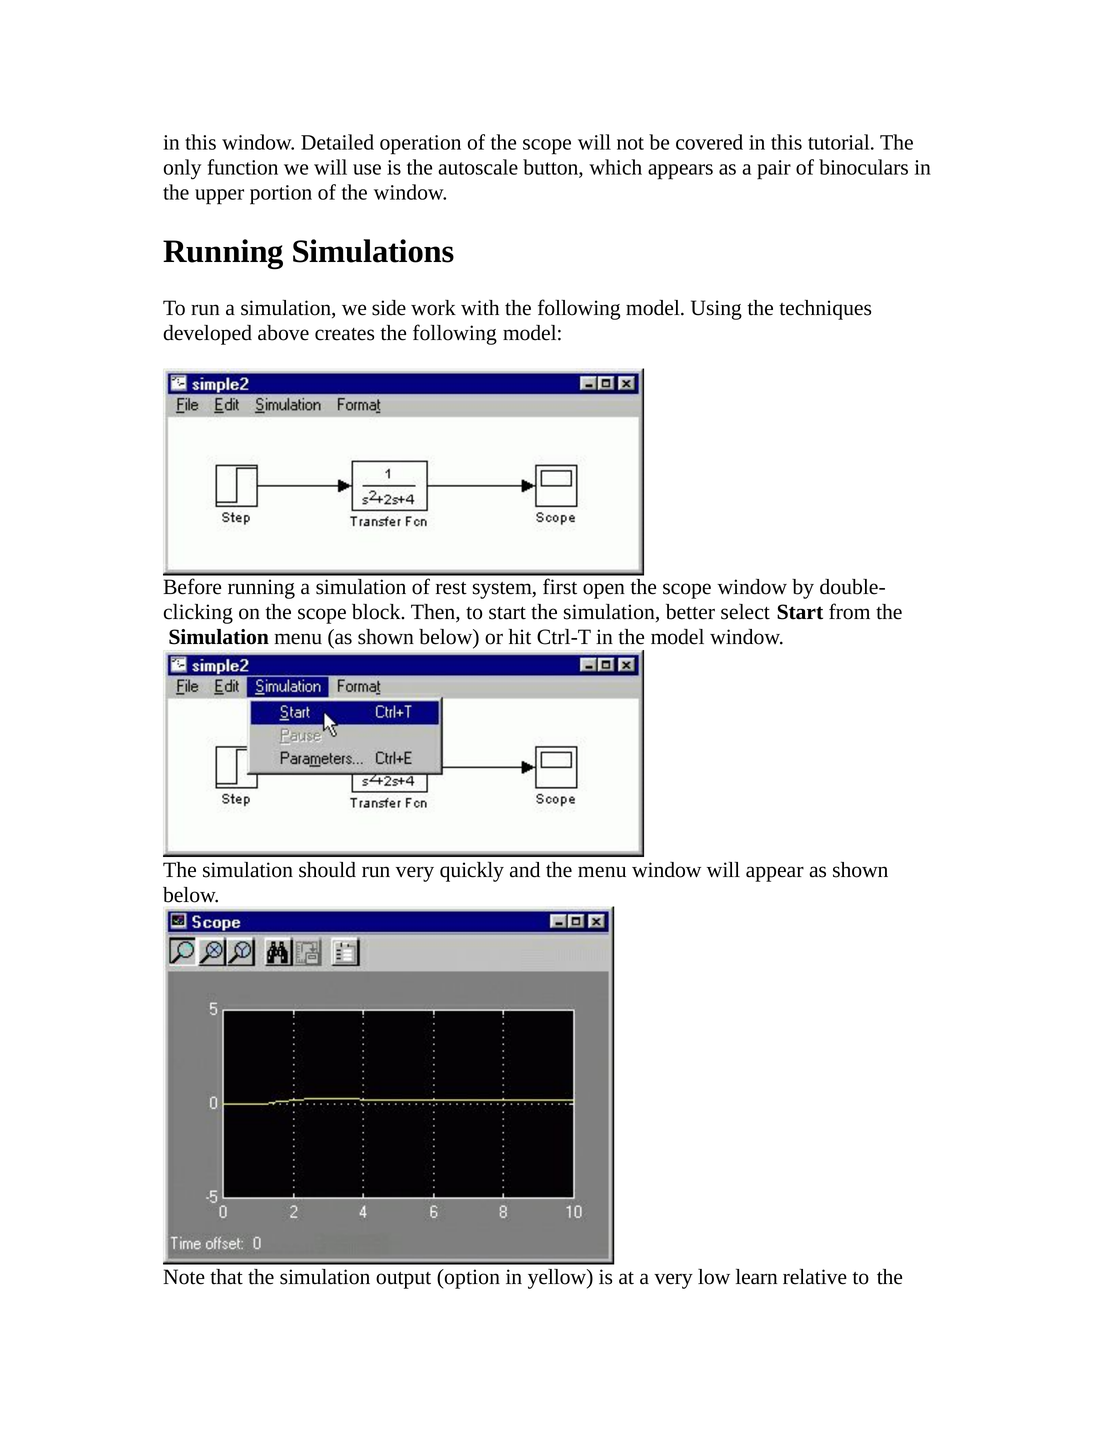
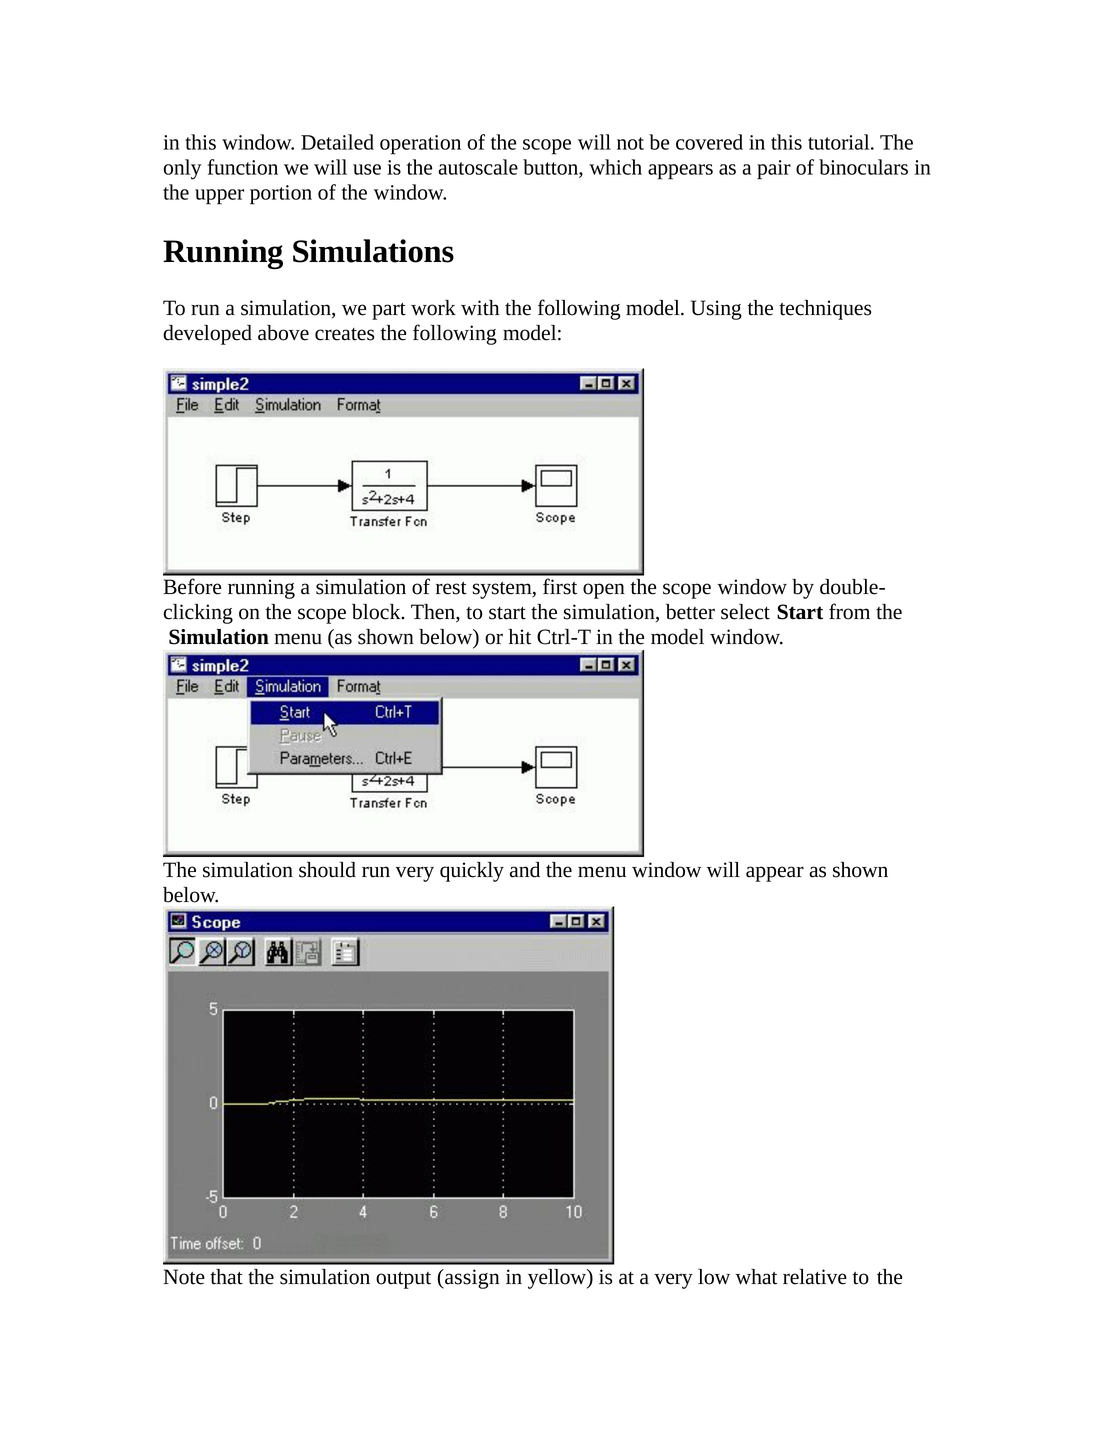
side: side -> part
option: option -> assign
learn: learn -> what
